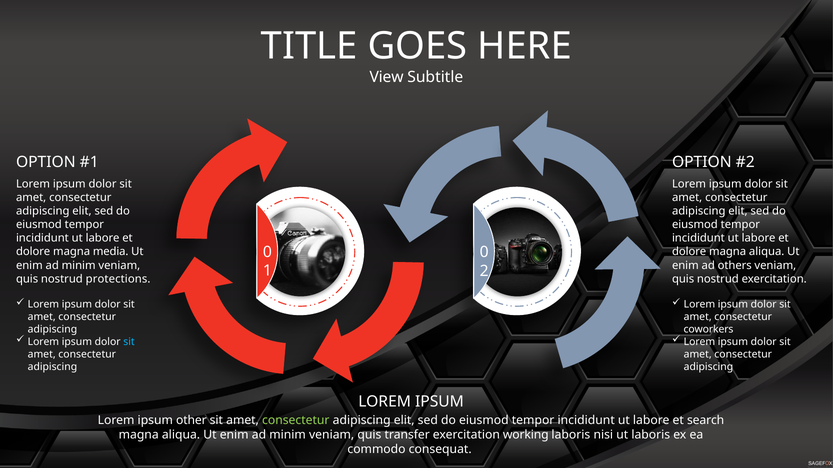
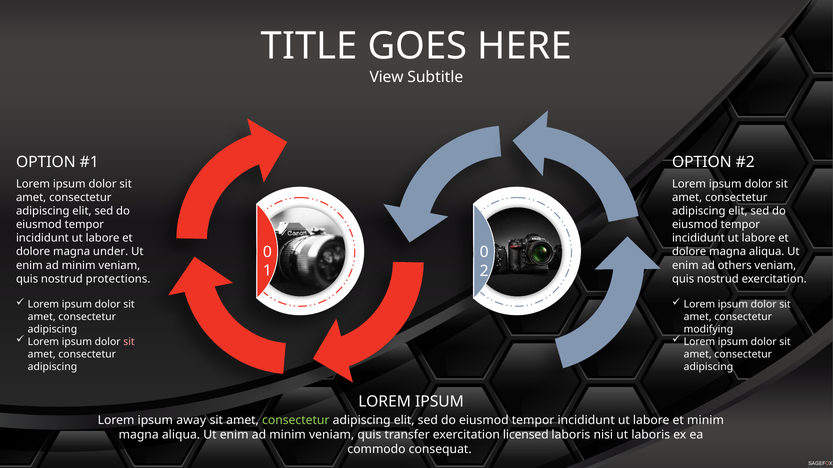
media: media -> under
coworkers: coworkers -> modifying
sit at (129, 342) colour: light blue -> pink
other: other -> away
et search: search -> minim
working: working -> licensed
